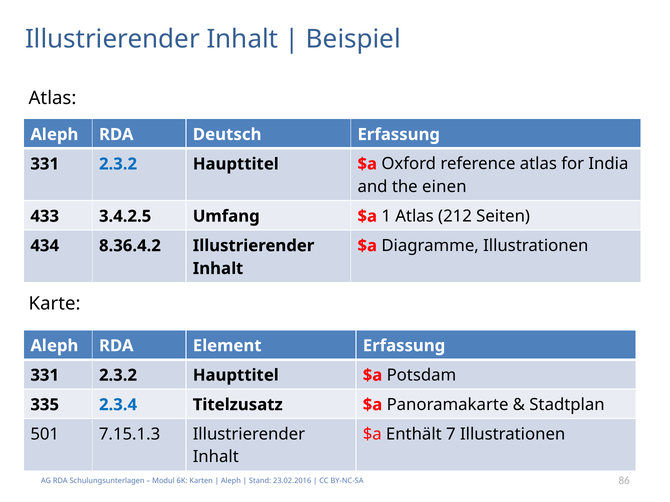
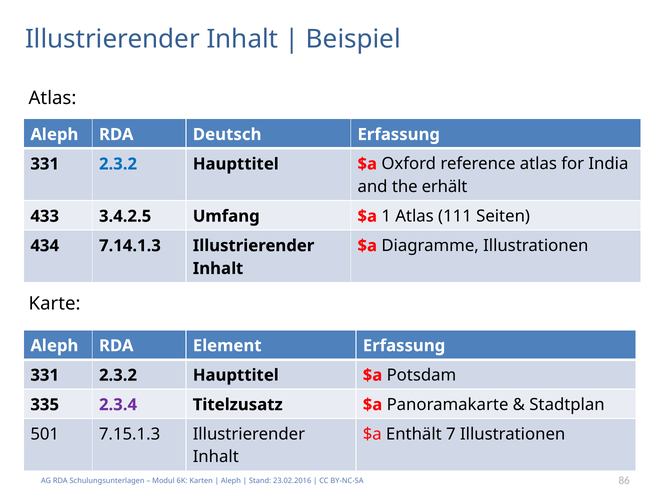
einen: einen -> erhält
212: 212 -> 111
8.36.4.2: 8.36.4.2 -> 7.14.1.3
2.3.4 colour: blue -> purple
